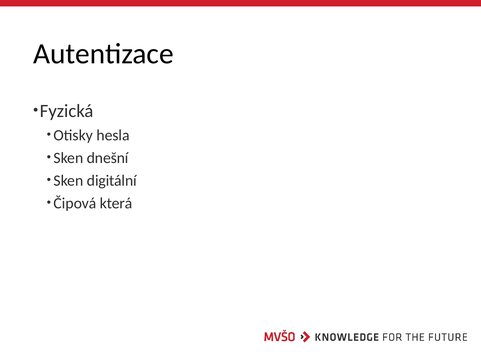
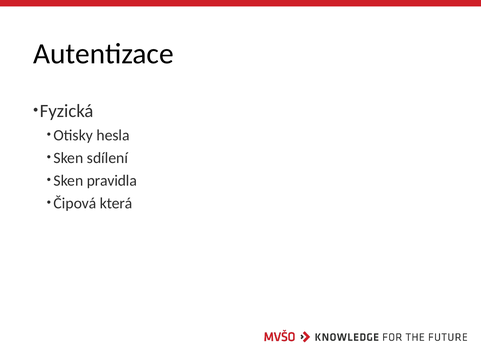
dnešní: dnešní -> sdílení
digitální: digitální -> pravidla
